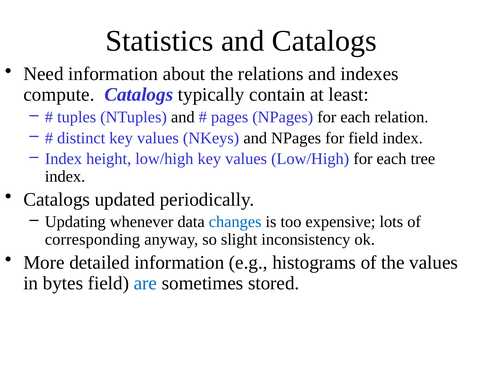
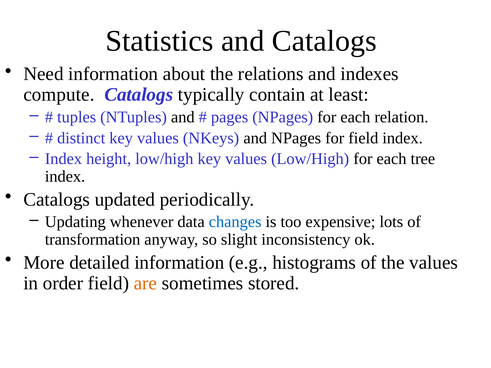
corresponding: corresponding -> transformation
bytes: bytes -> order
are colour: blue -> orange
